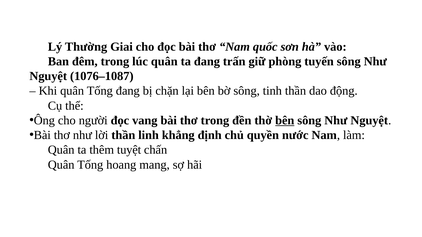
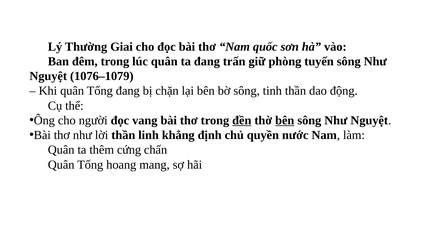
1076–1087: 1076–1087 -> 1076–1079
đền underline: none -> present
tuyệt: tuyệt -> cứng
